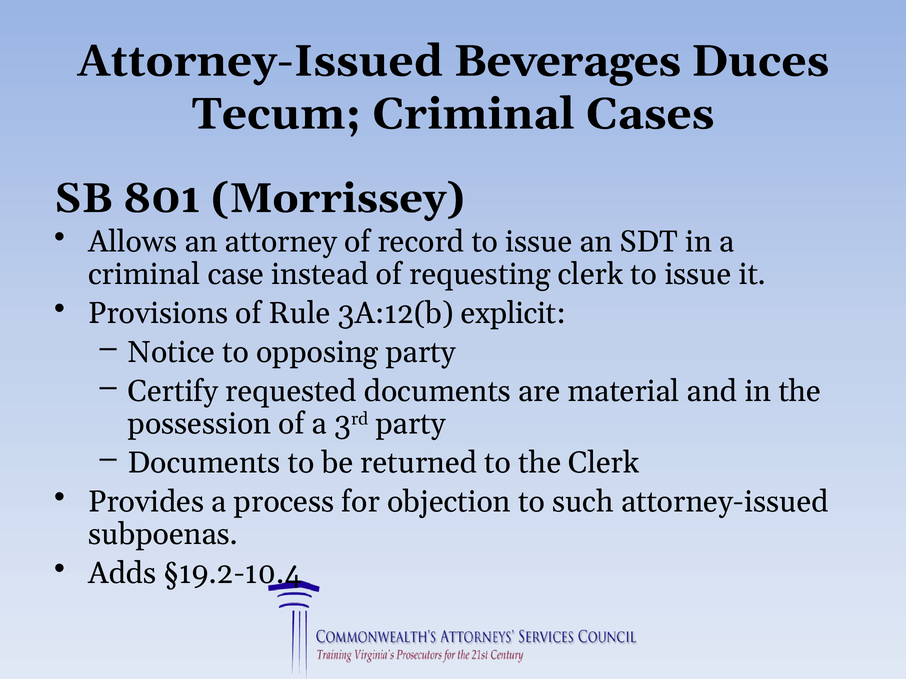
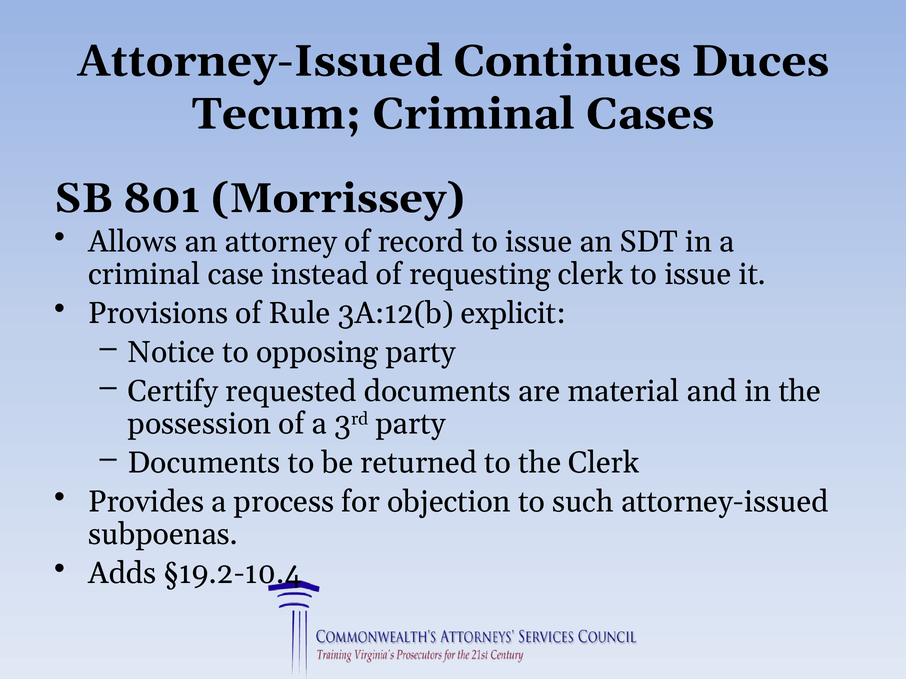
Beverages: Beverages -> Continues
